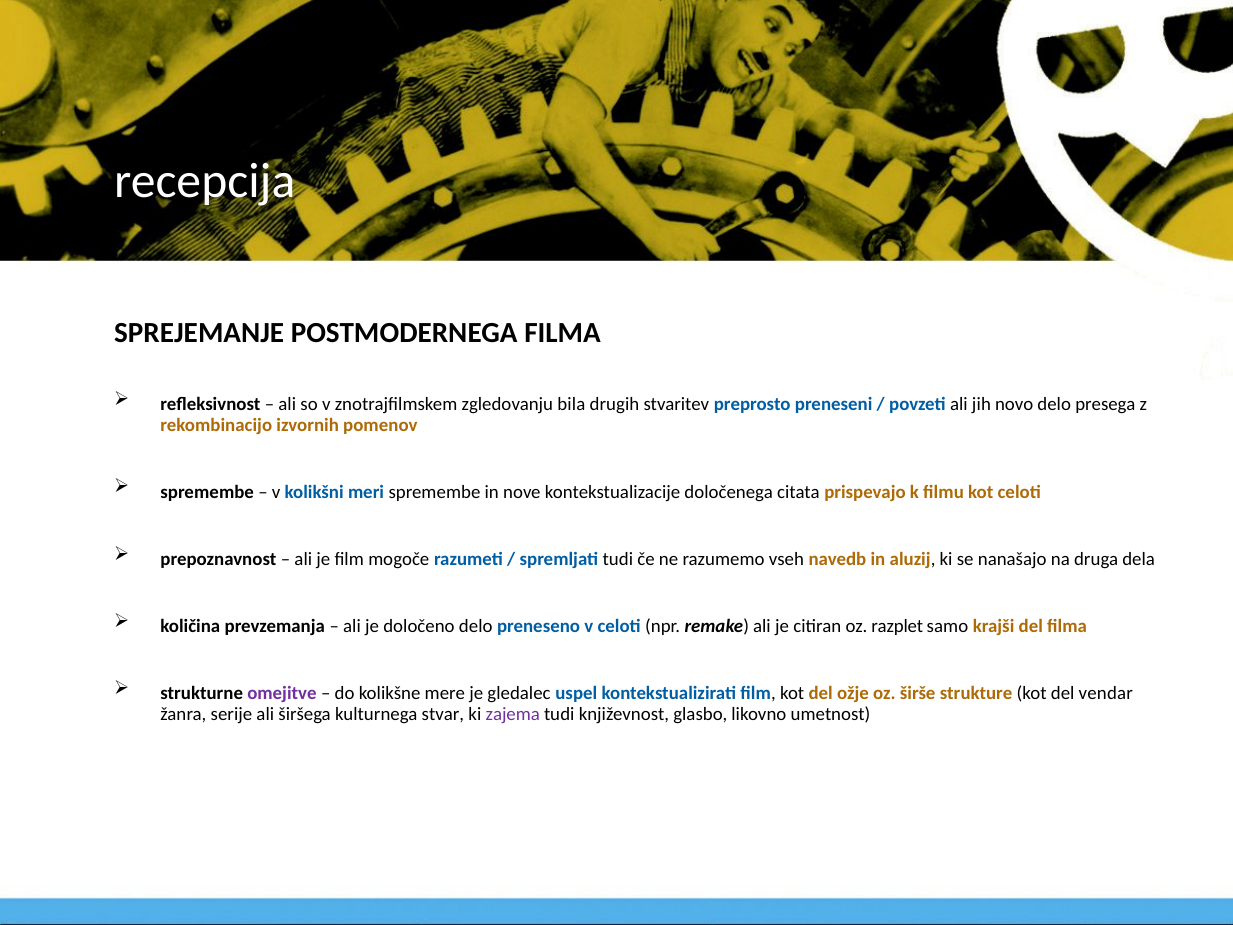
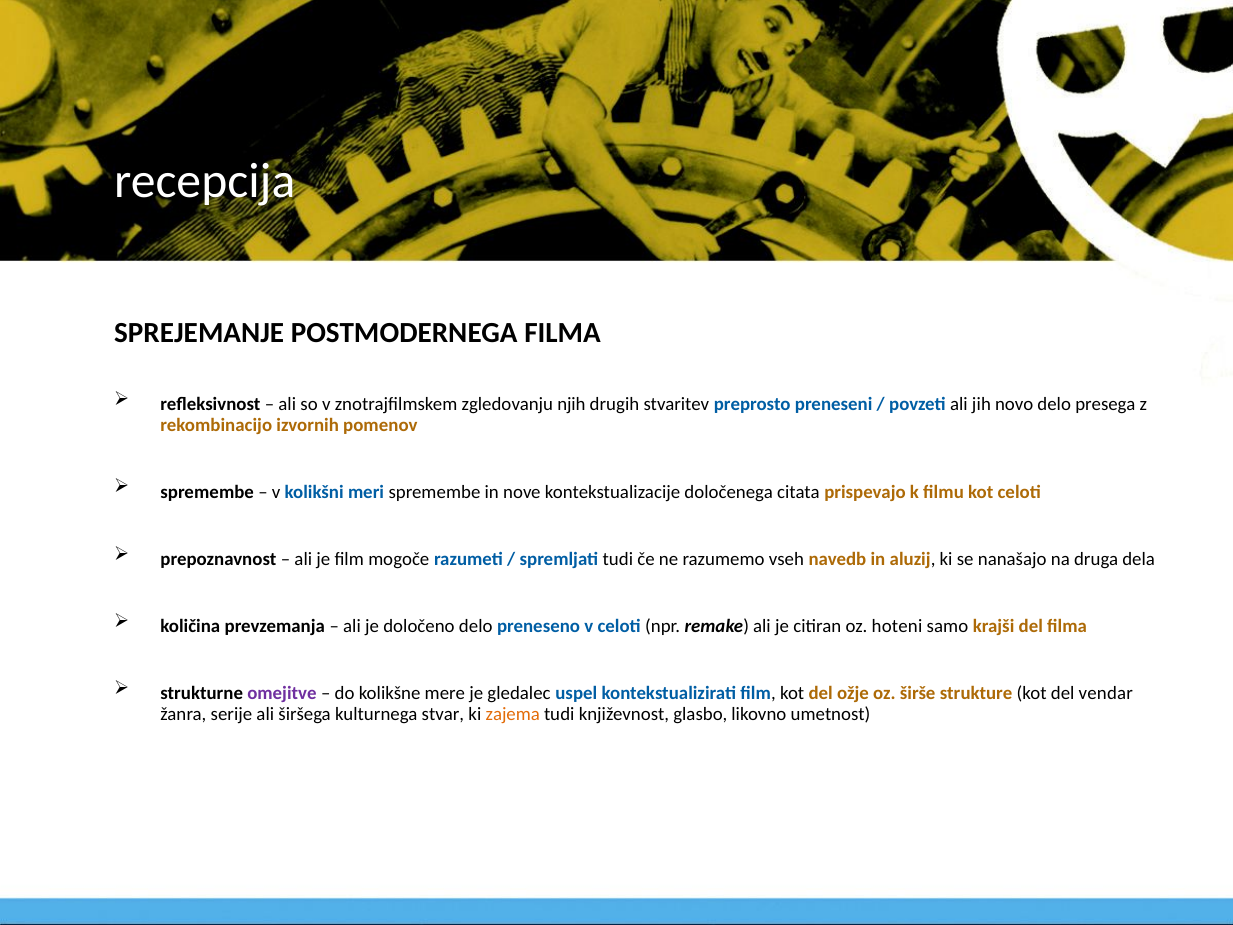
bila: bila -> njih
razplet: razplet -> hoteni
zajema colour: purple -> orange
